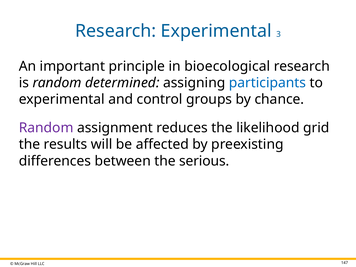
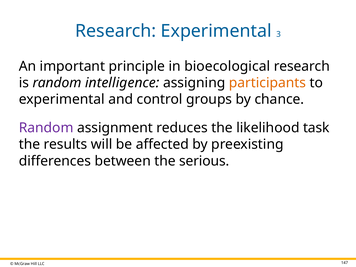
determined: determined -> intelligence
participants colour: blue -> orange
grid: grid -> task
